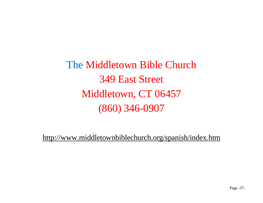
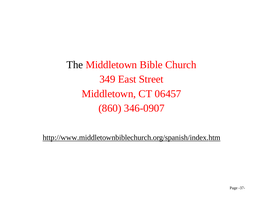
The colour: blue -> black
